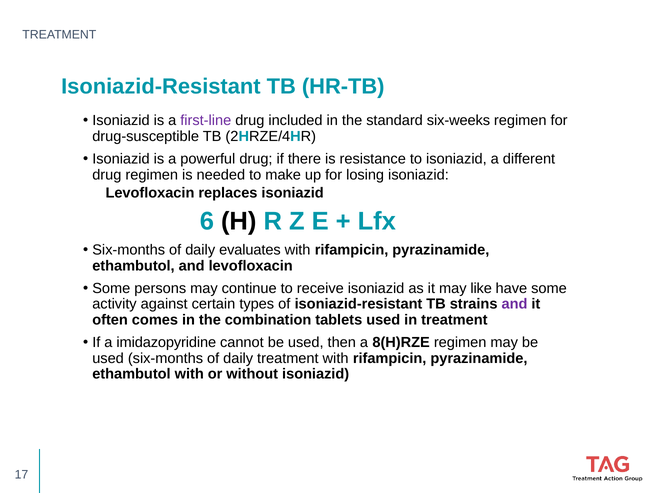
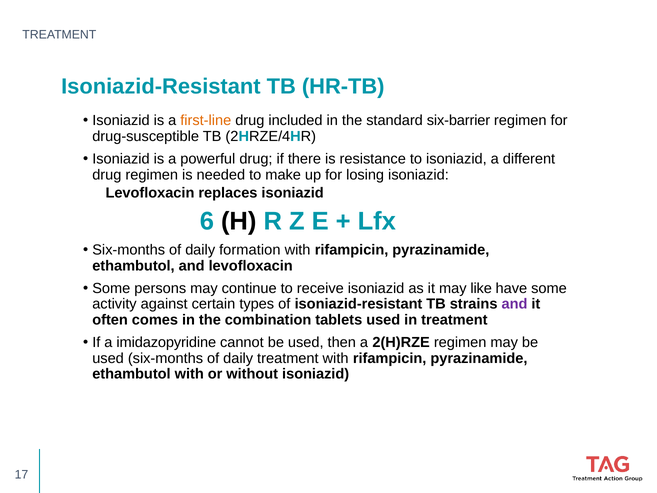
first-line colour: purple -> orange
six-weeks: six-weeks -> six-barrier
evaluates: evaluates -> formation
8(H)RZE: 8(H)RZE -> 2(H)RZE
